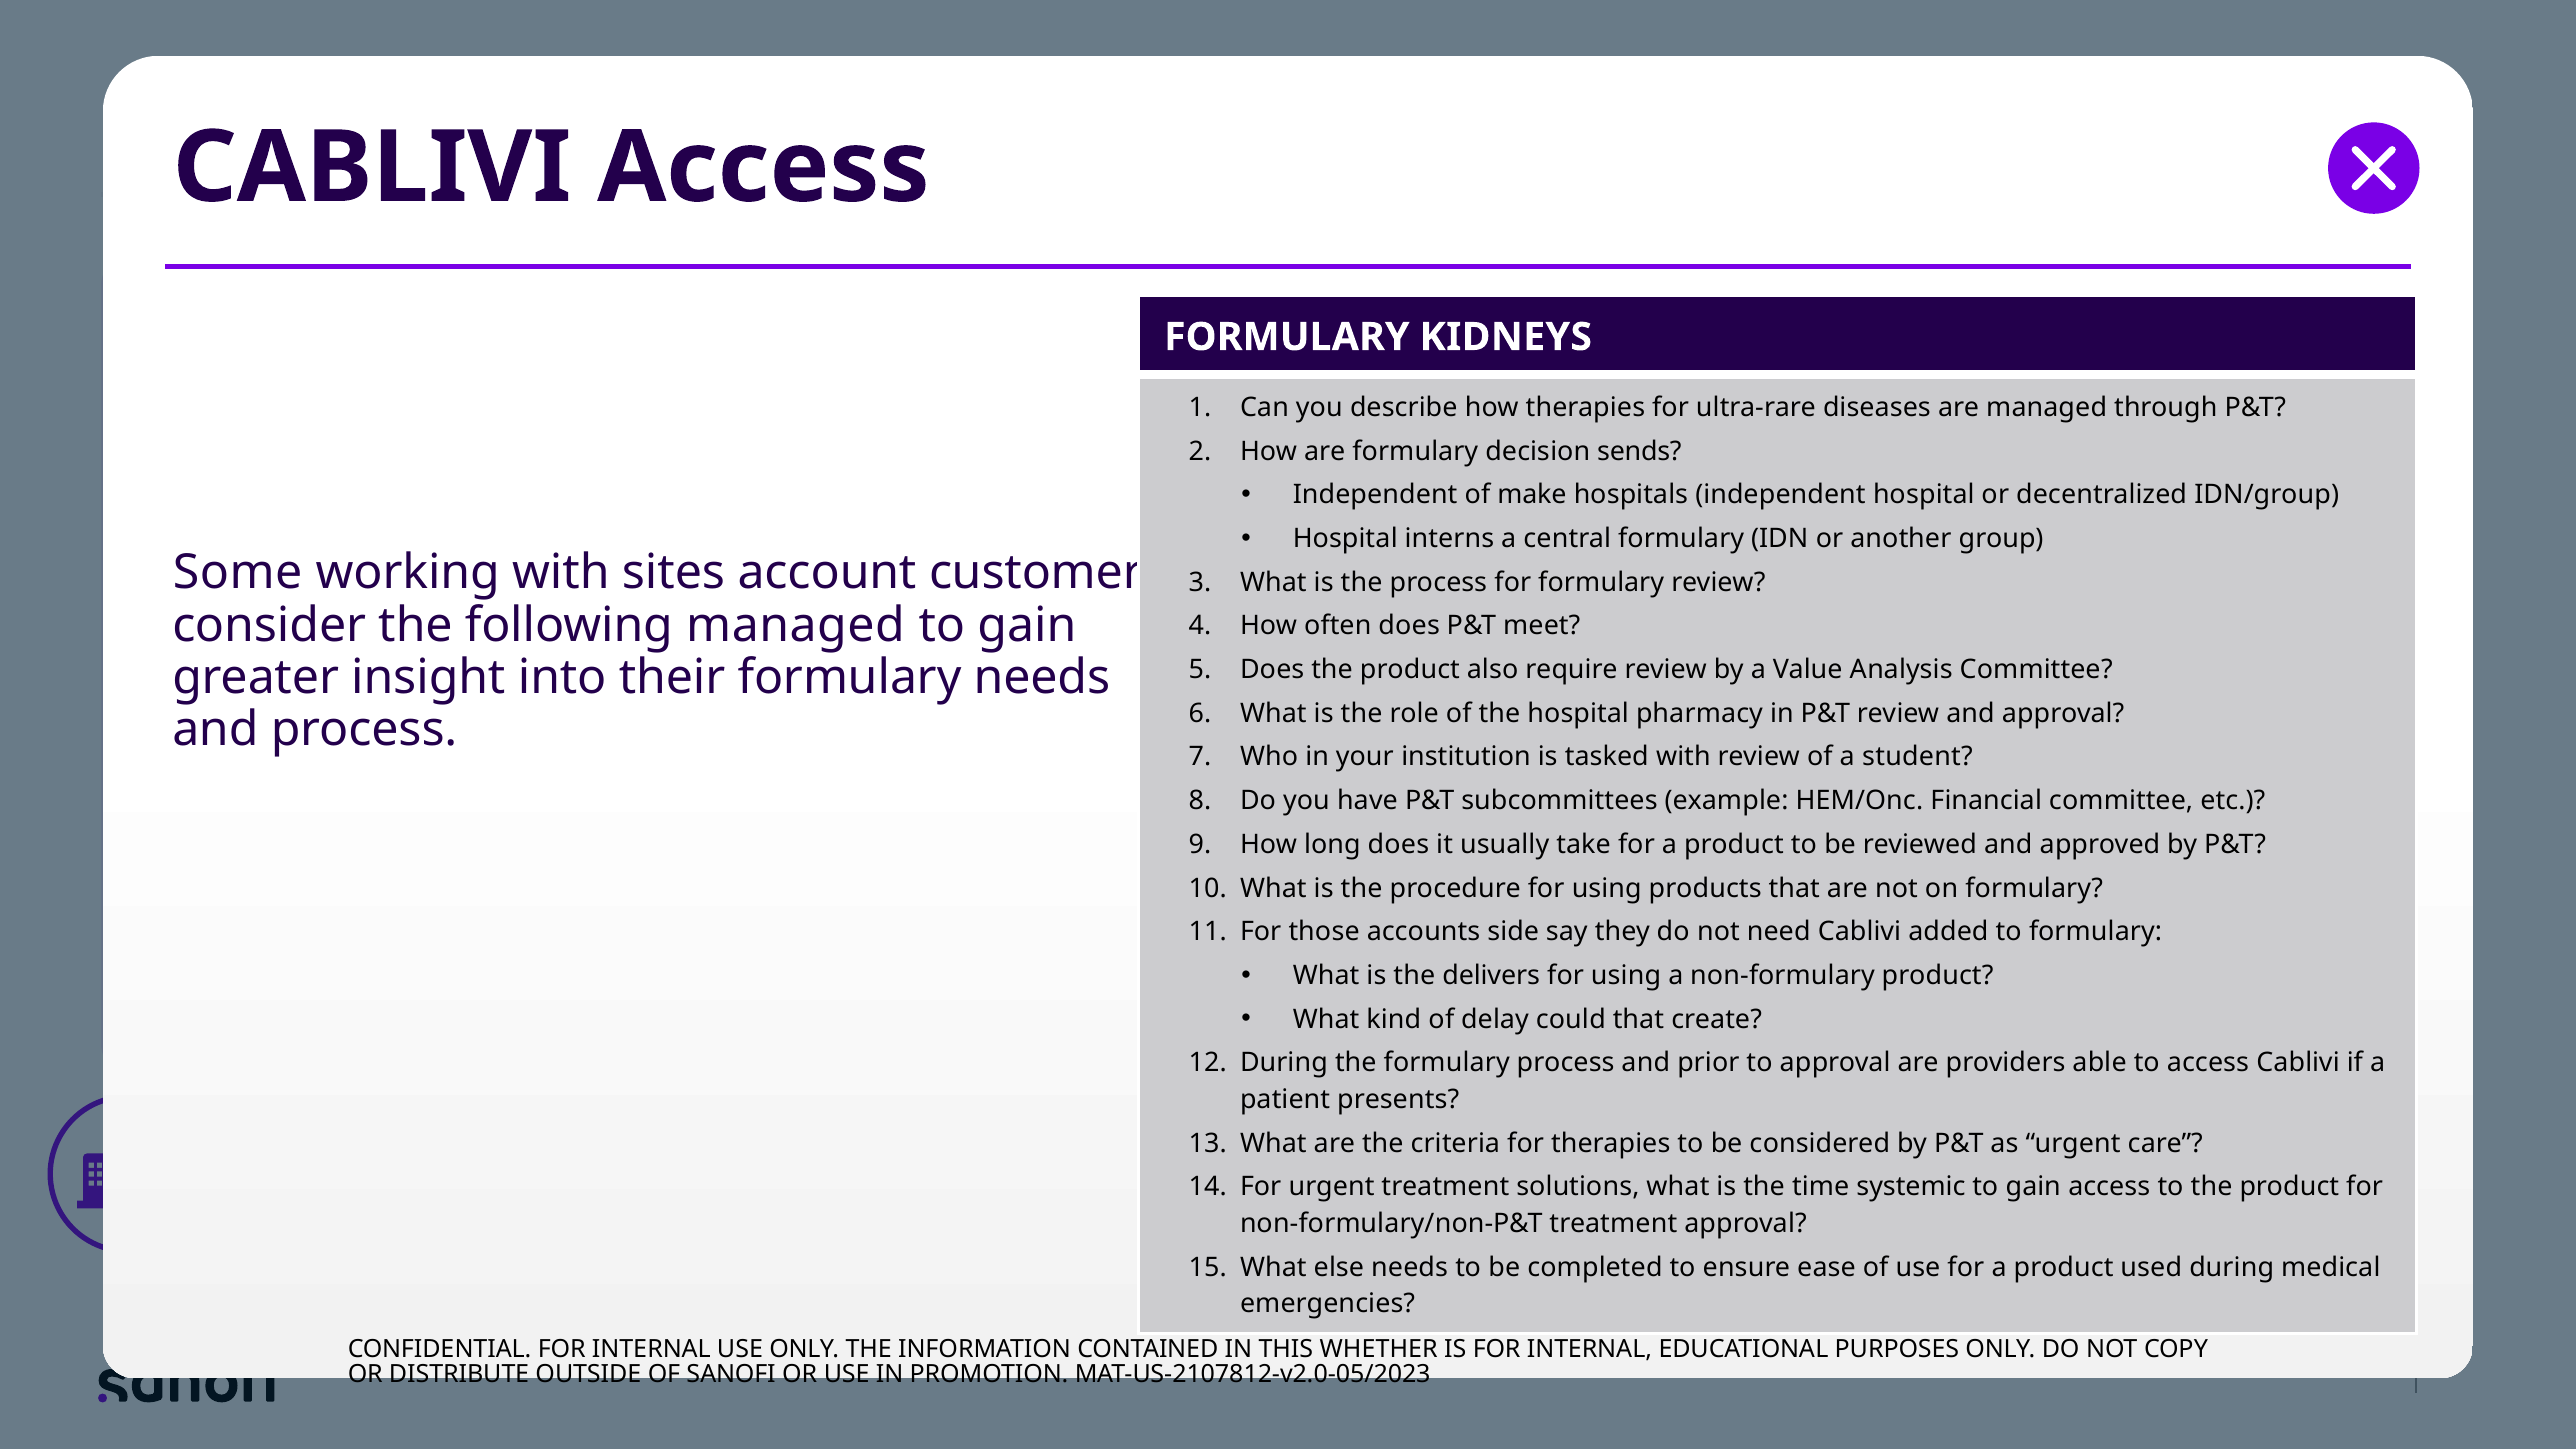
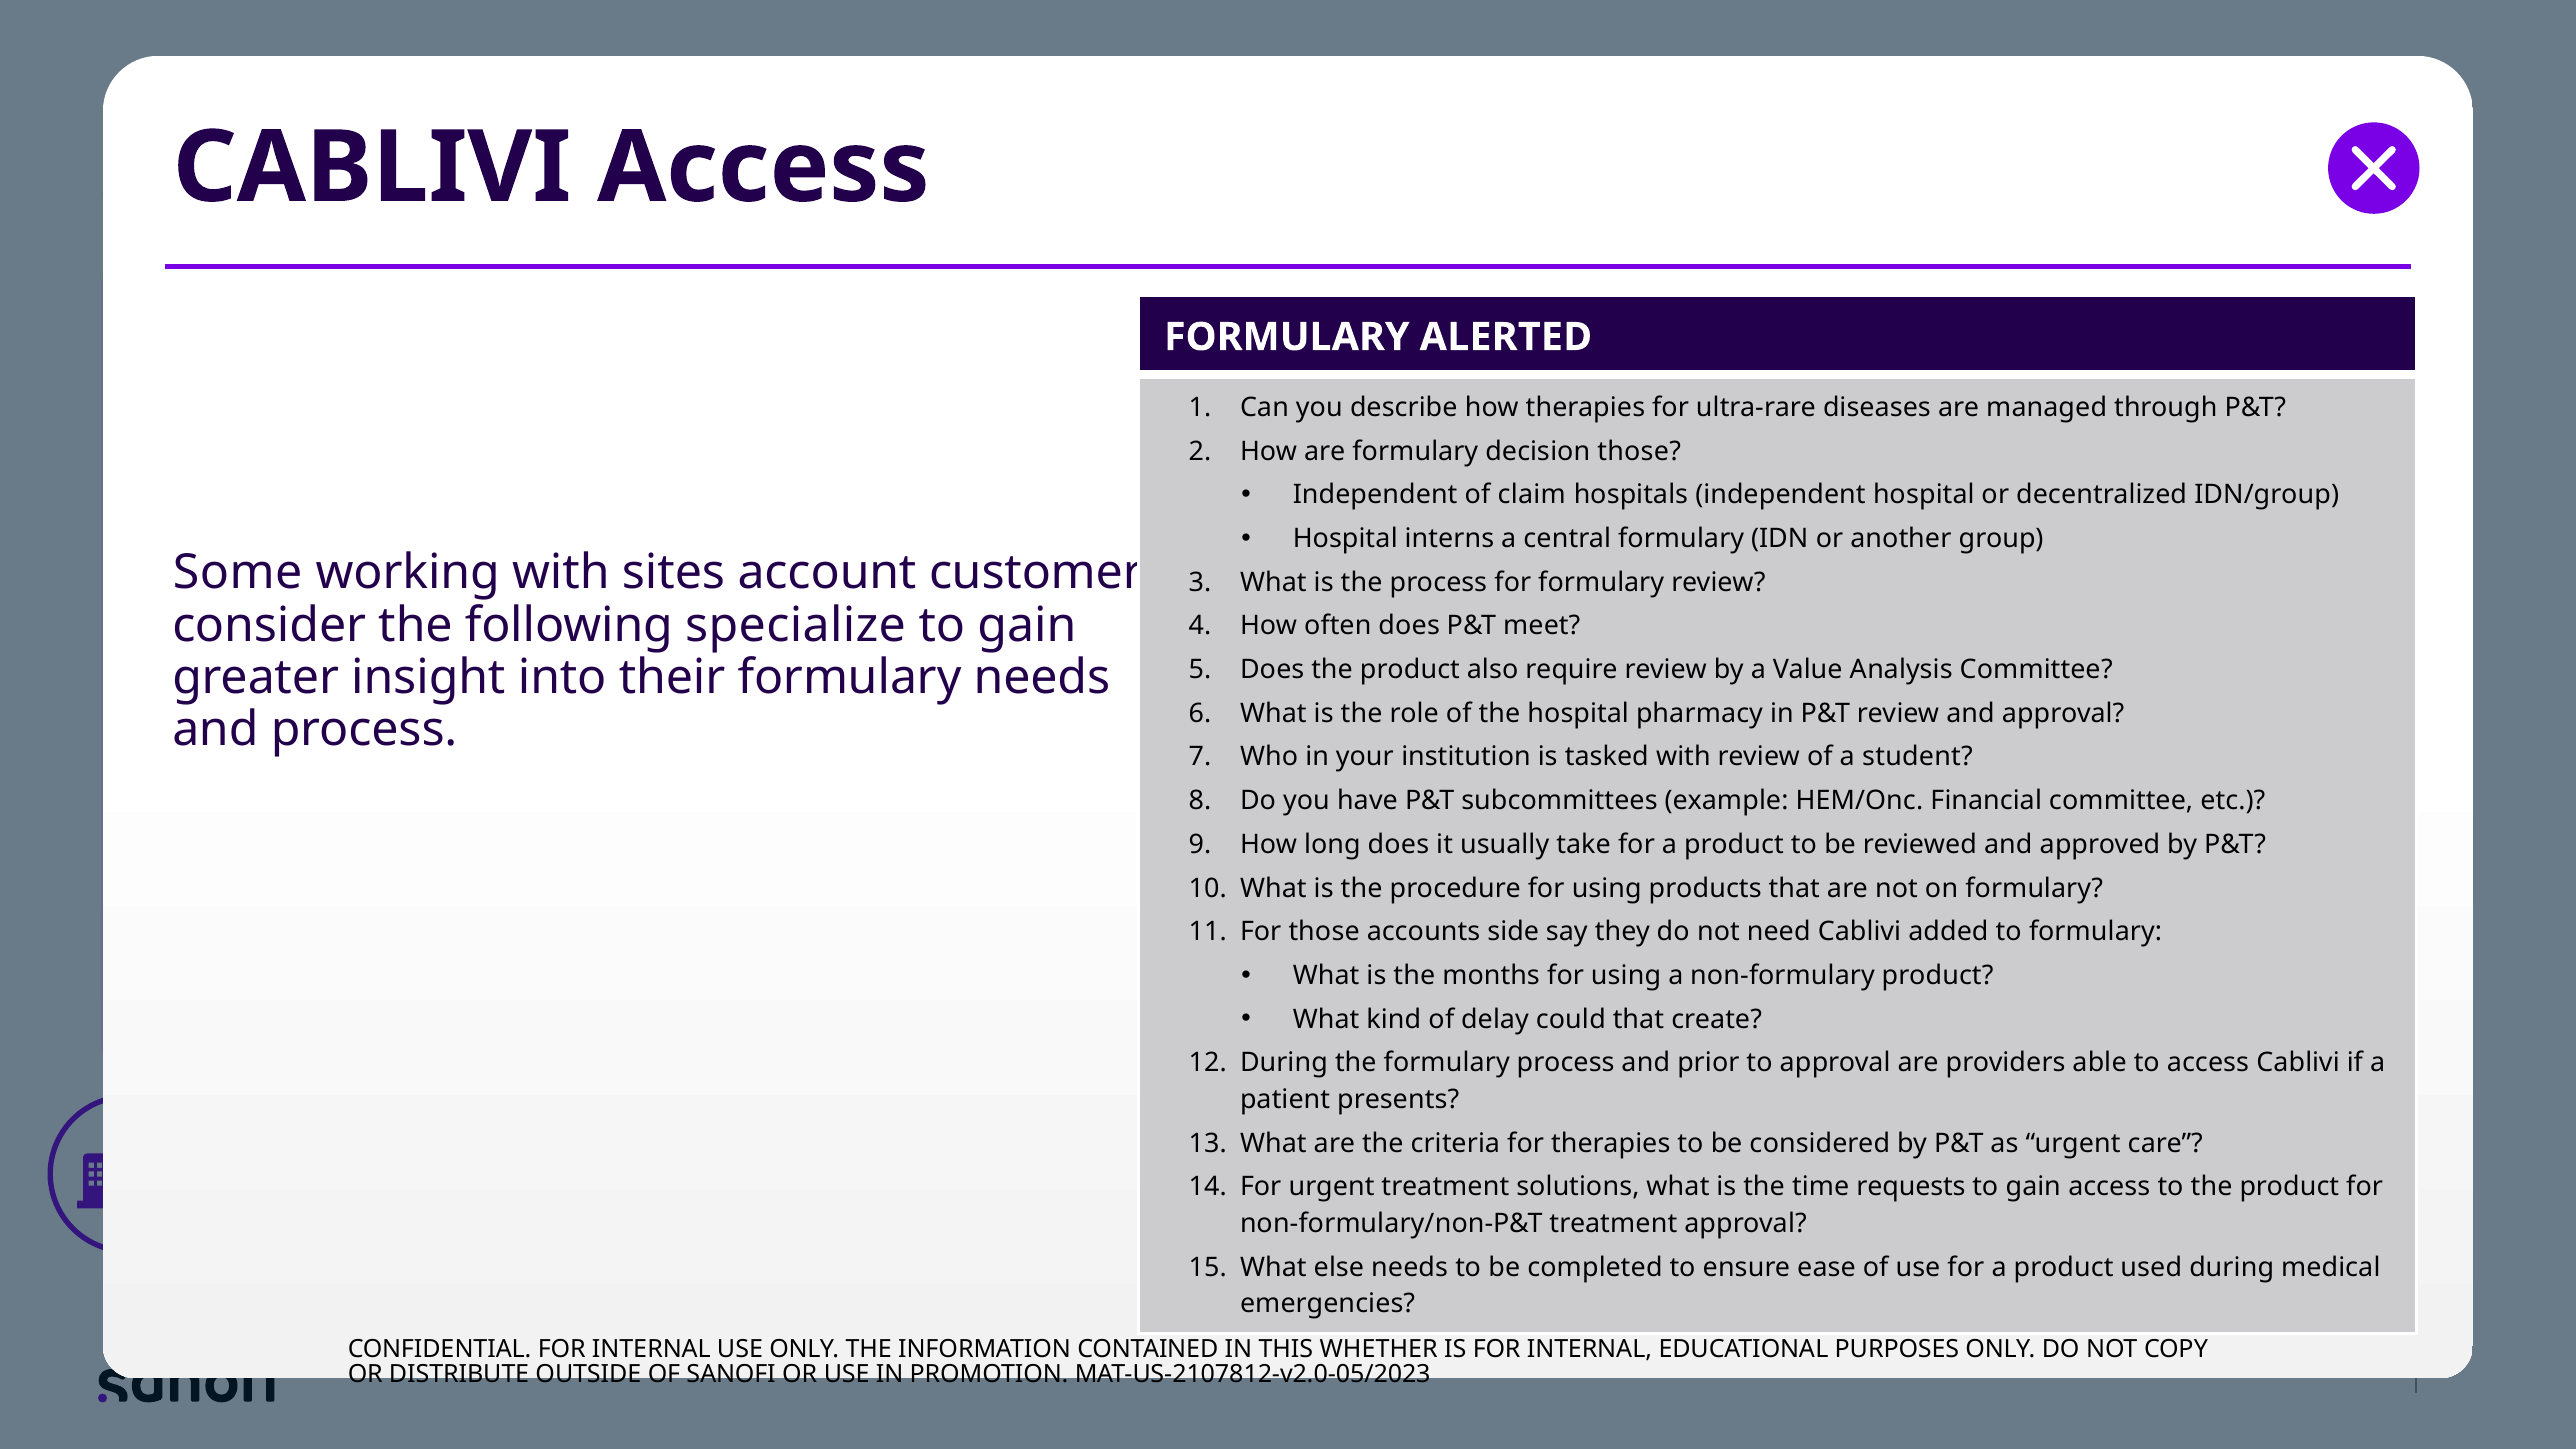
KIDNEYS: KIDNEYS -> ALERTED
decision sends: sends -> those
make: make -> claim
following managed: managed -> specialize
delivers: delivers -> months
systemic: systemic -> requests
